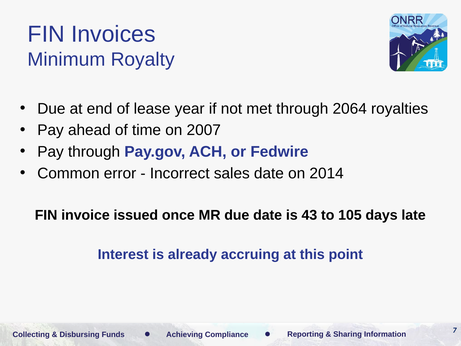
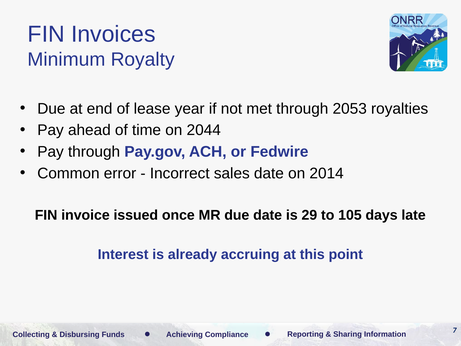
2064: 2064 -> 2053
2007: 2007 -> 2044
43: 43 -> 29
